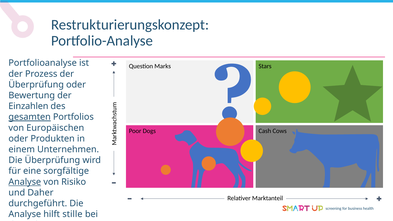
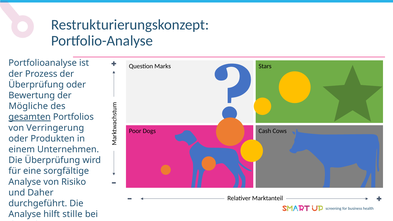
Einzahlen: Einzahlen -> Mögliche
Europäischen: Europäischen -> Verringerung
Analyse at (25, 182) underline: present -> none
